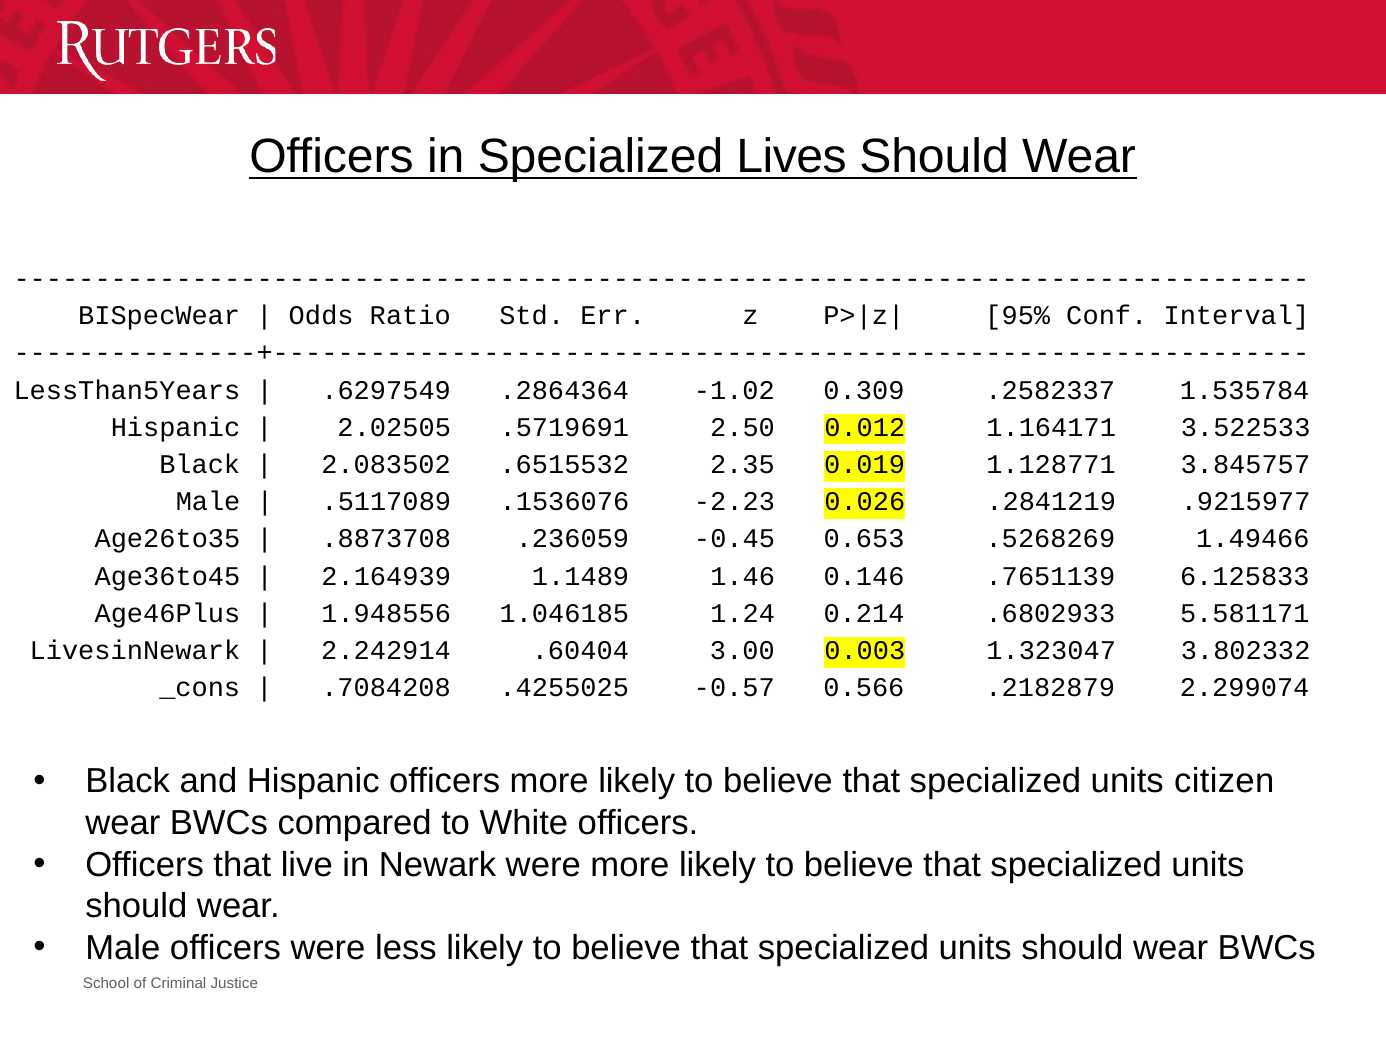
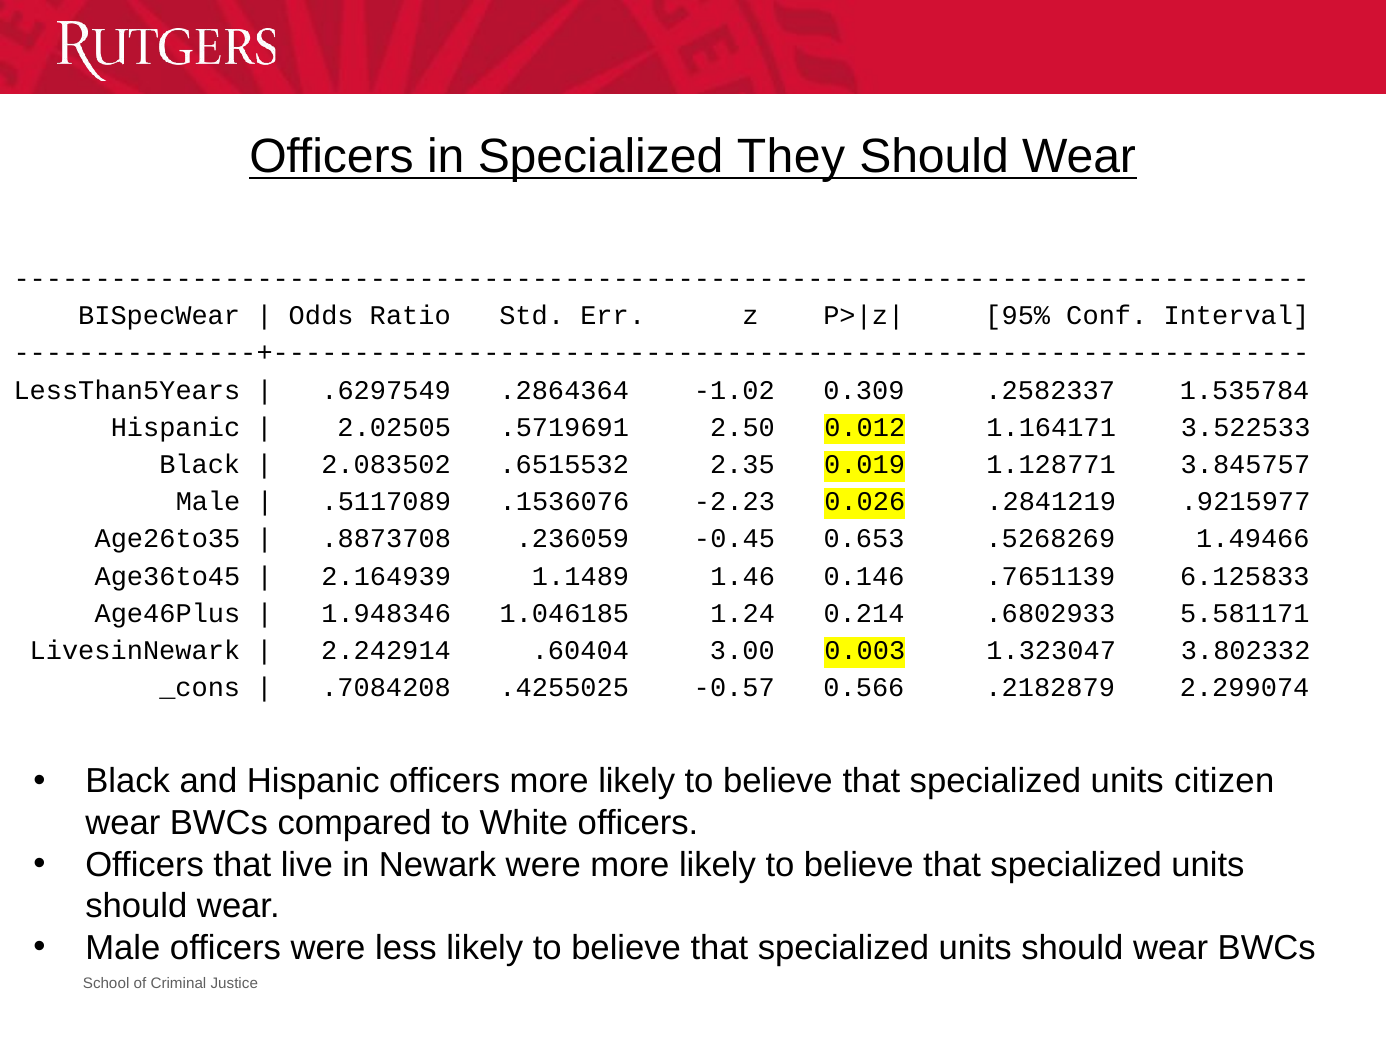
Lives: Lives -> They
1.948556: 1.948556 -> 1.948346
